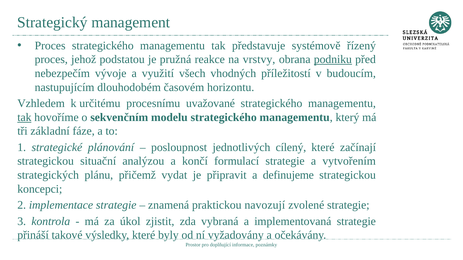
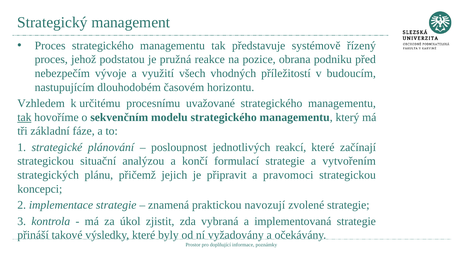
vrstvy: vrstvy -> pozice
podniku underline: present -> none
cílený: cílený -> reakcí
vydat: vydat -> jejich
definujeme: definujeme -> pravomoci
